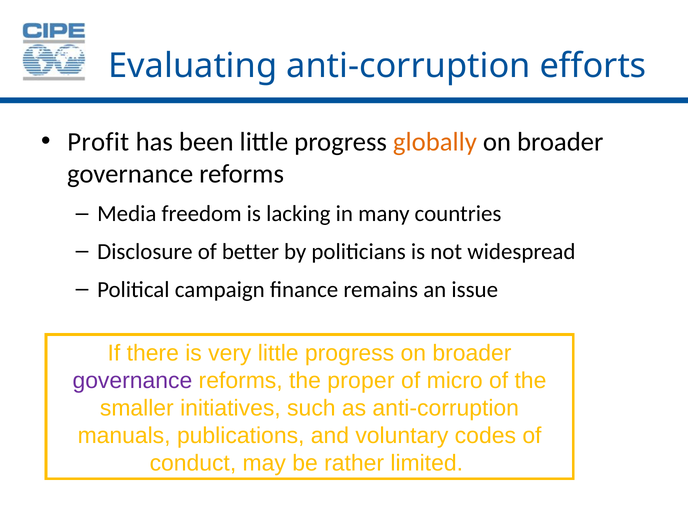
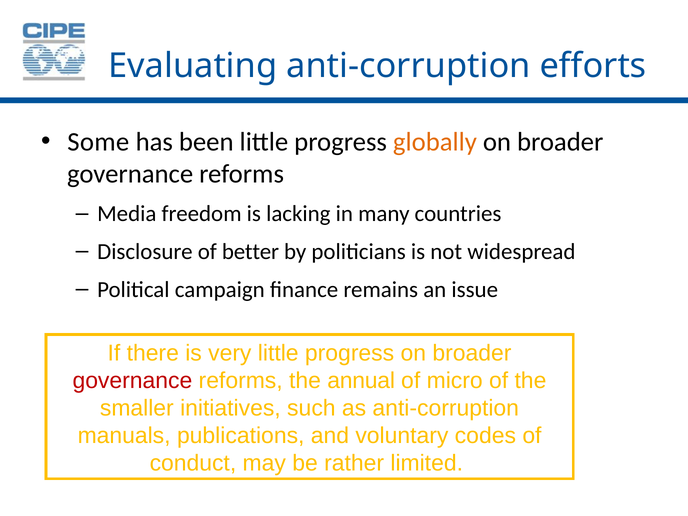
Profit: Profit -> Some
governance at (132, 381) colour: purple -> red
proper: proper -> annual
